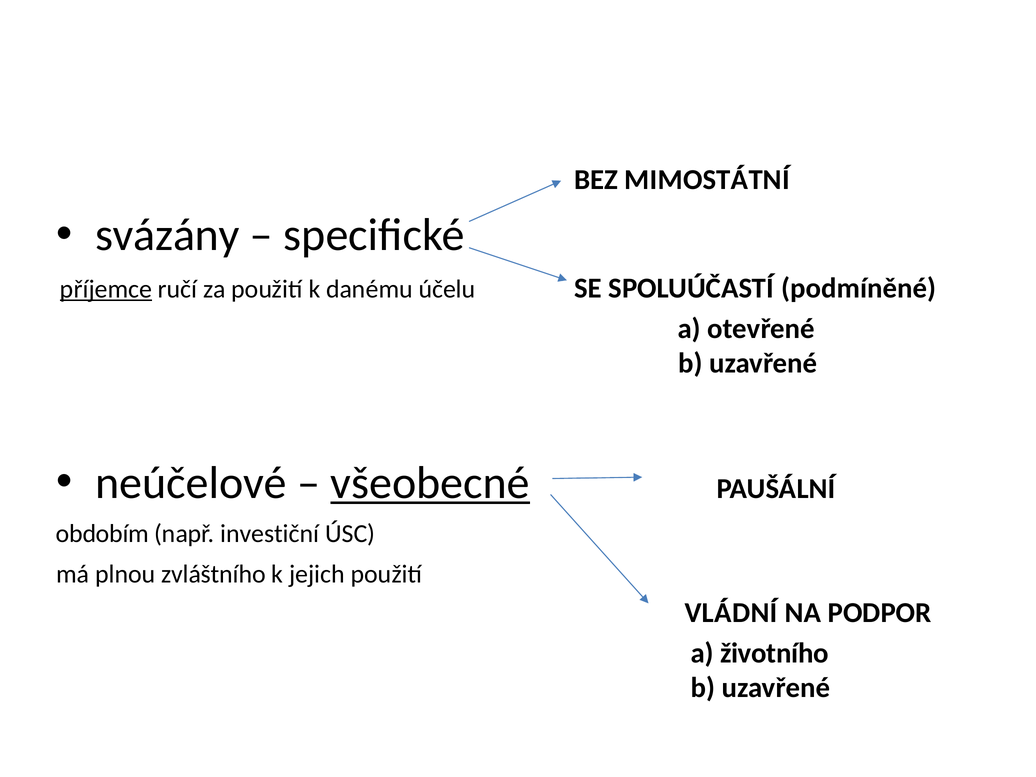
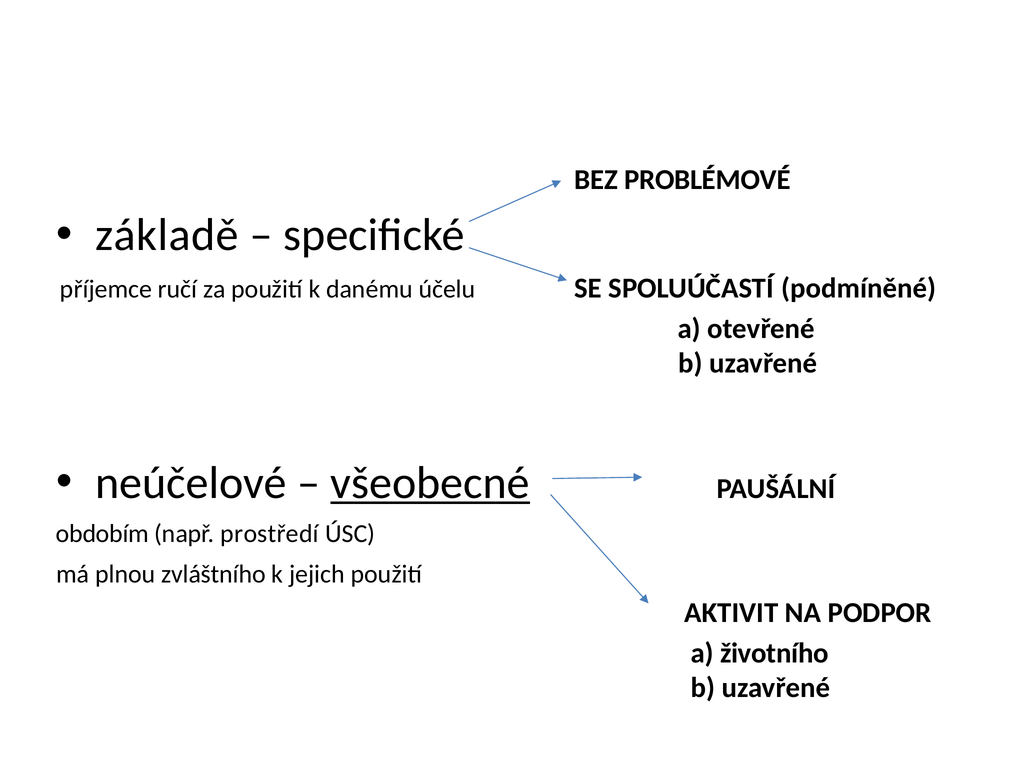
MIMOSTÁTNÍ: MIMOSTÁTNÍ -> PROBLÉMOVÉ
svázány: svázány -> základě
příjemce underline: present -> none
investiční: investiční -> prostředí
VLÁDNÍ: VLÁDNÍ -> AKTIVIT
